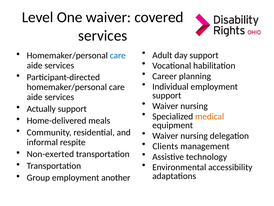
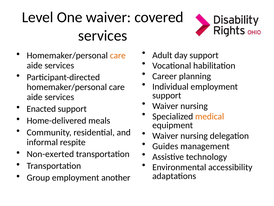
care at (118, 55) colour: blue -> orange
Actually: Actually -> Enacted
Clients: Clients -> Guides
